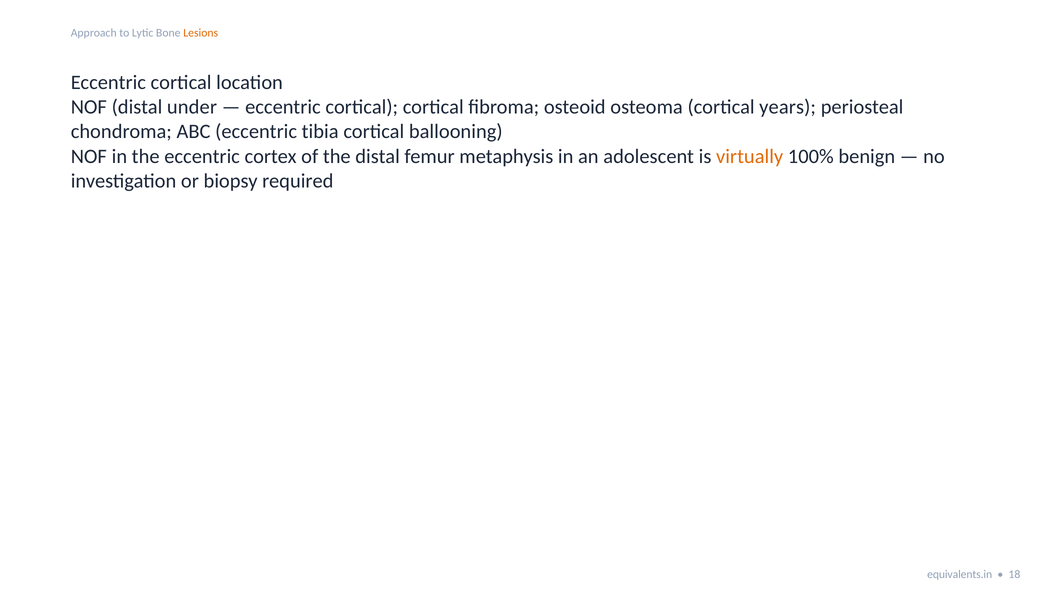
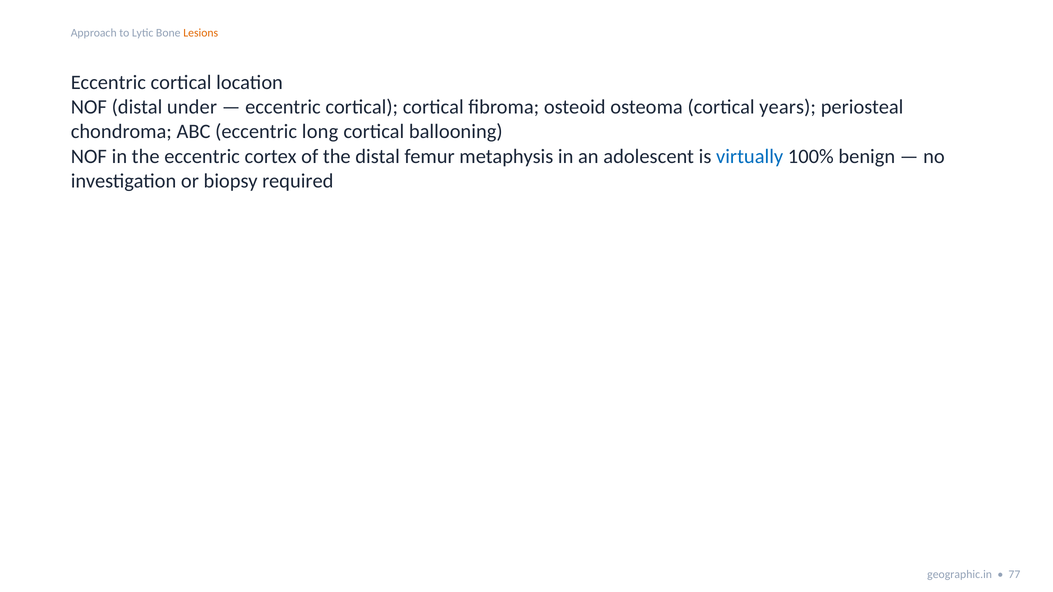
tibia: tibia -> long
virtually colour: orange -> blue
equivalents.in: equivalents.in -> geographic.in
18: 18 -> 77
